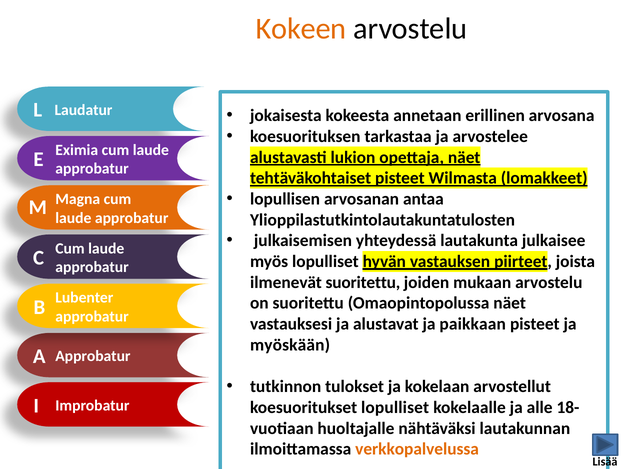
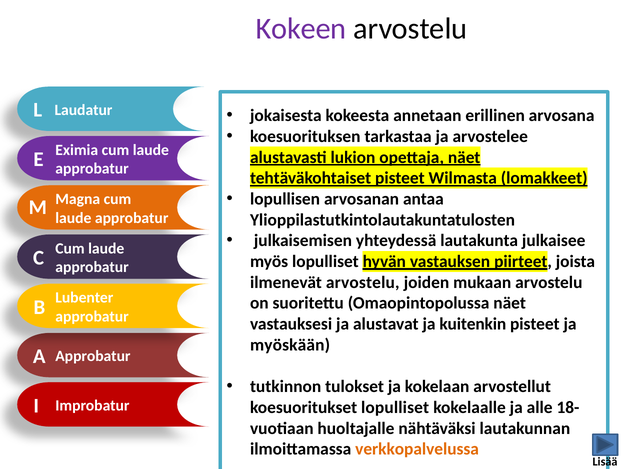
Kokeen colour: orange -> purple
ilmenevät suoritettu: suoritettu -> arvostelu
paikkaan: paikkaan -> kuitenkin
